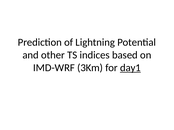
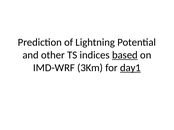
based underline: none -> present
